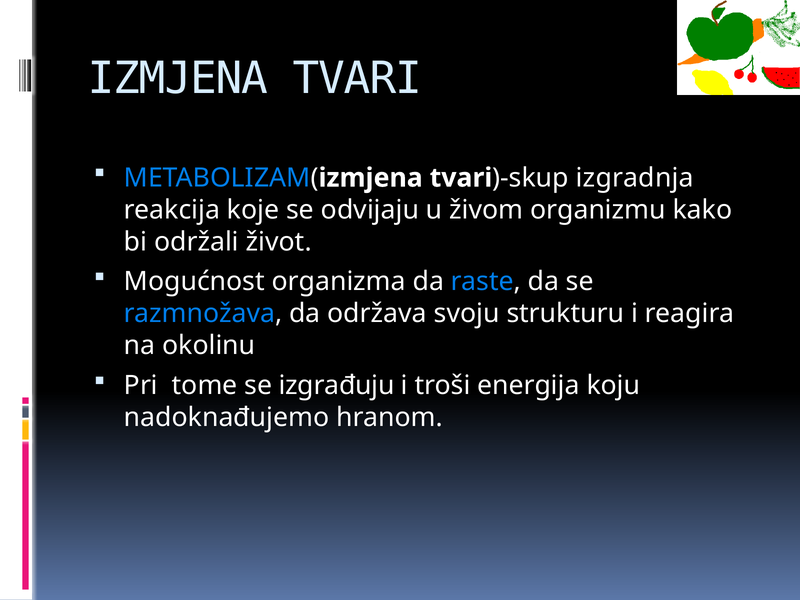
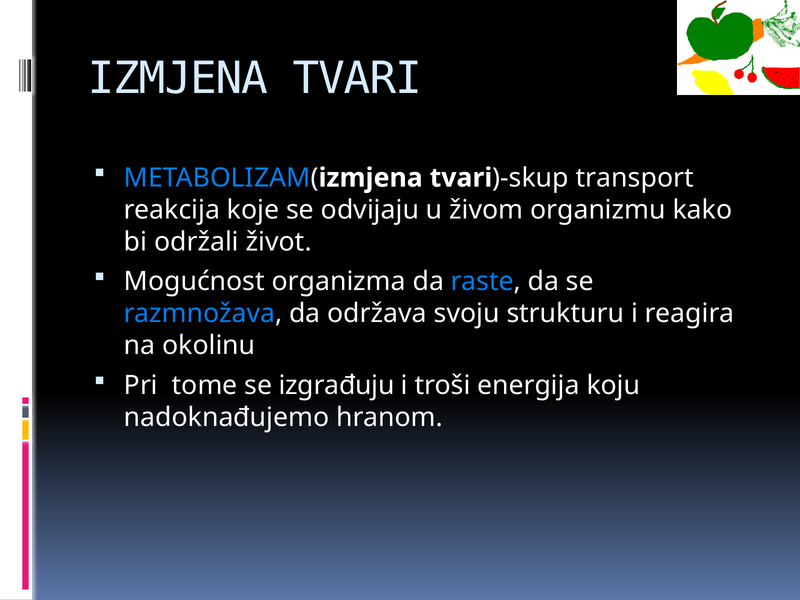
izgradnja: izgradnja -> transport
